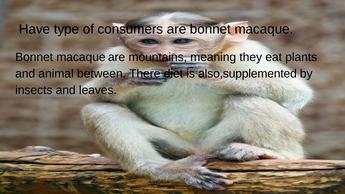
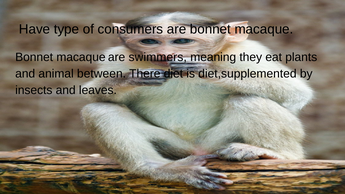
mountains: mountains -> swimmers
also,supplemented: also,supplemented -> diet,supplemented
